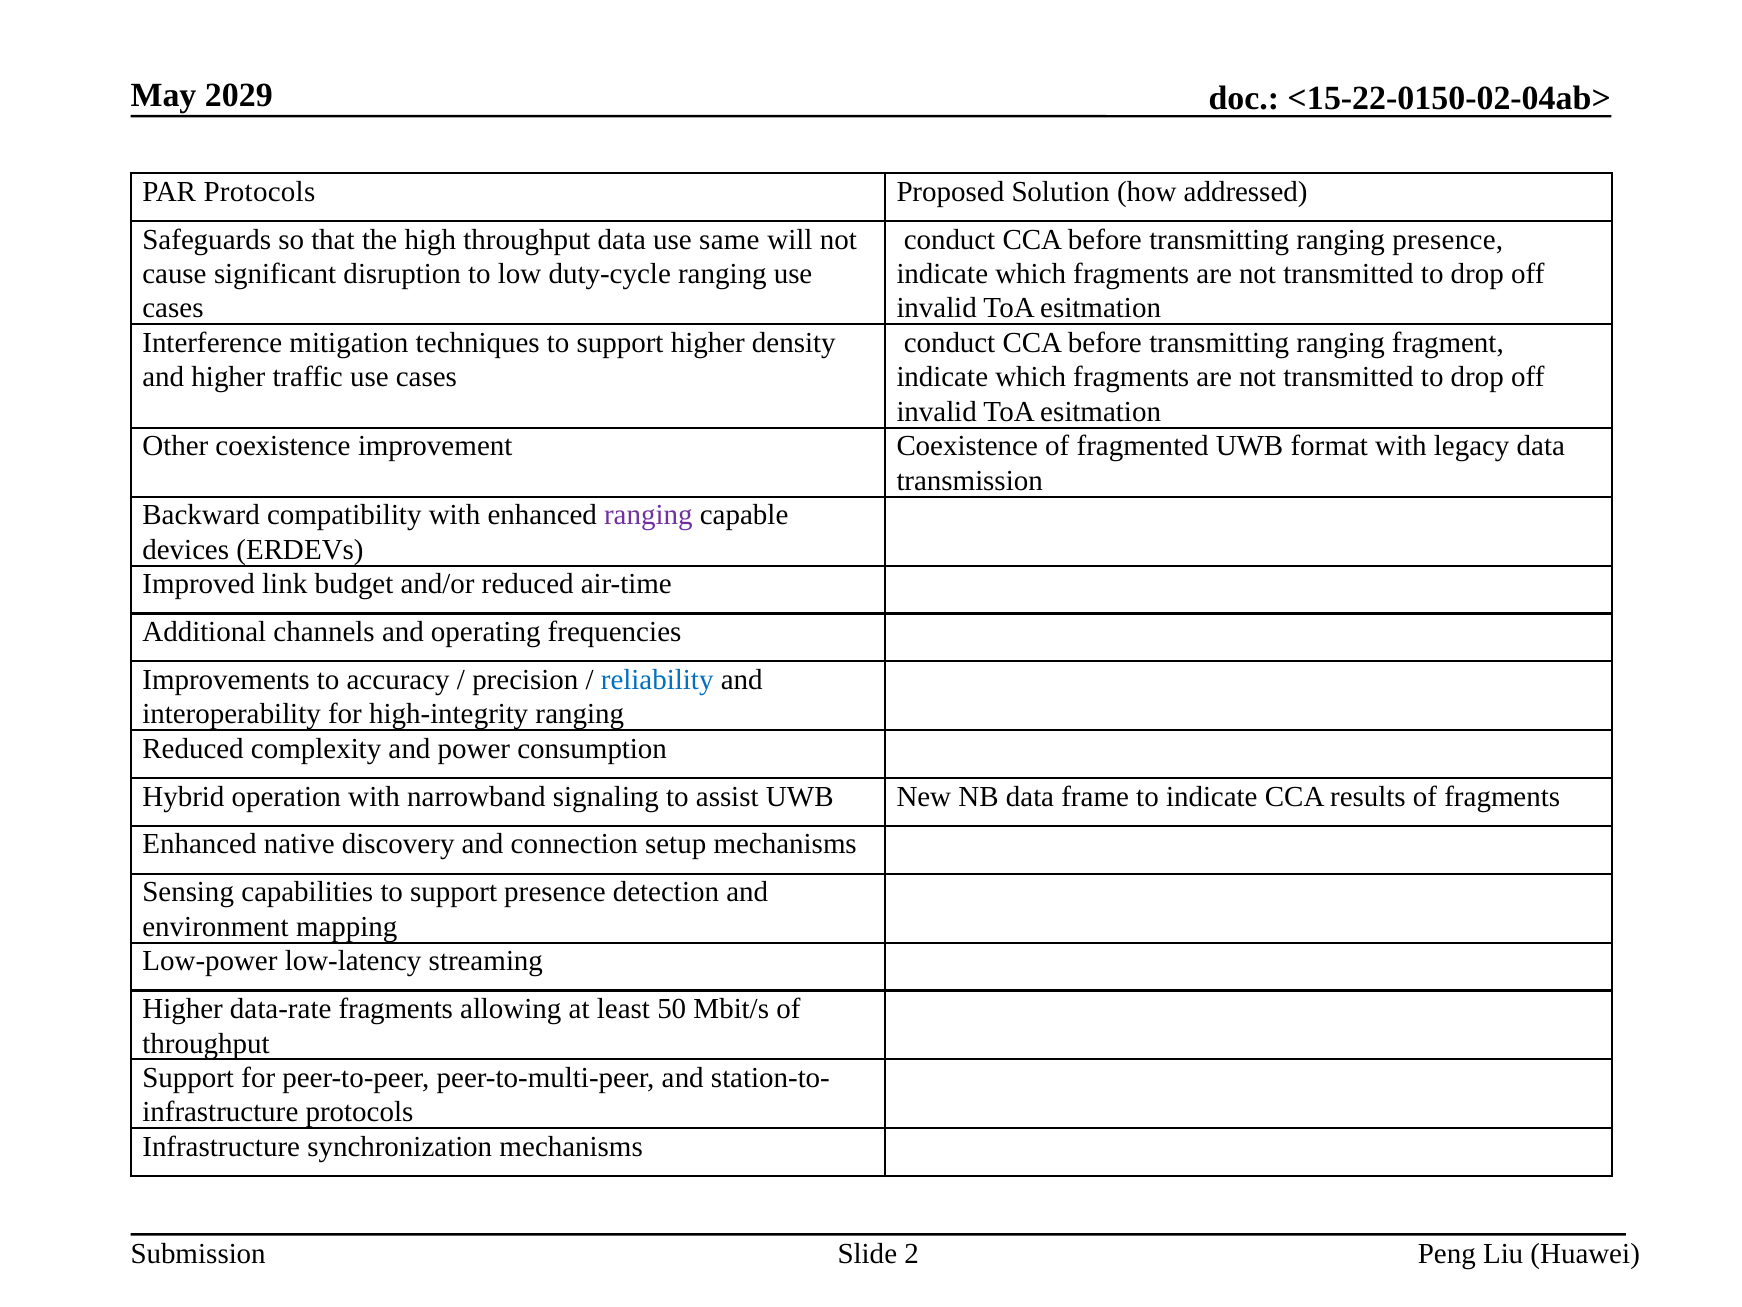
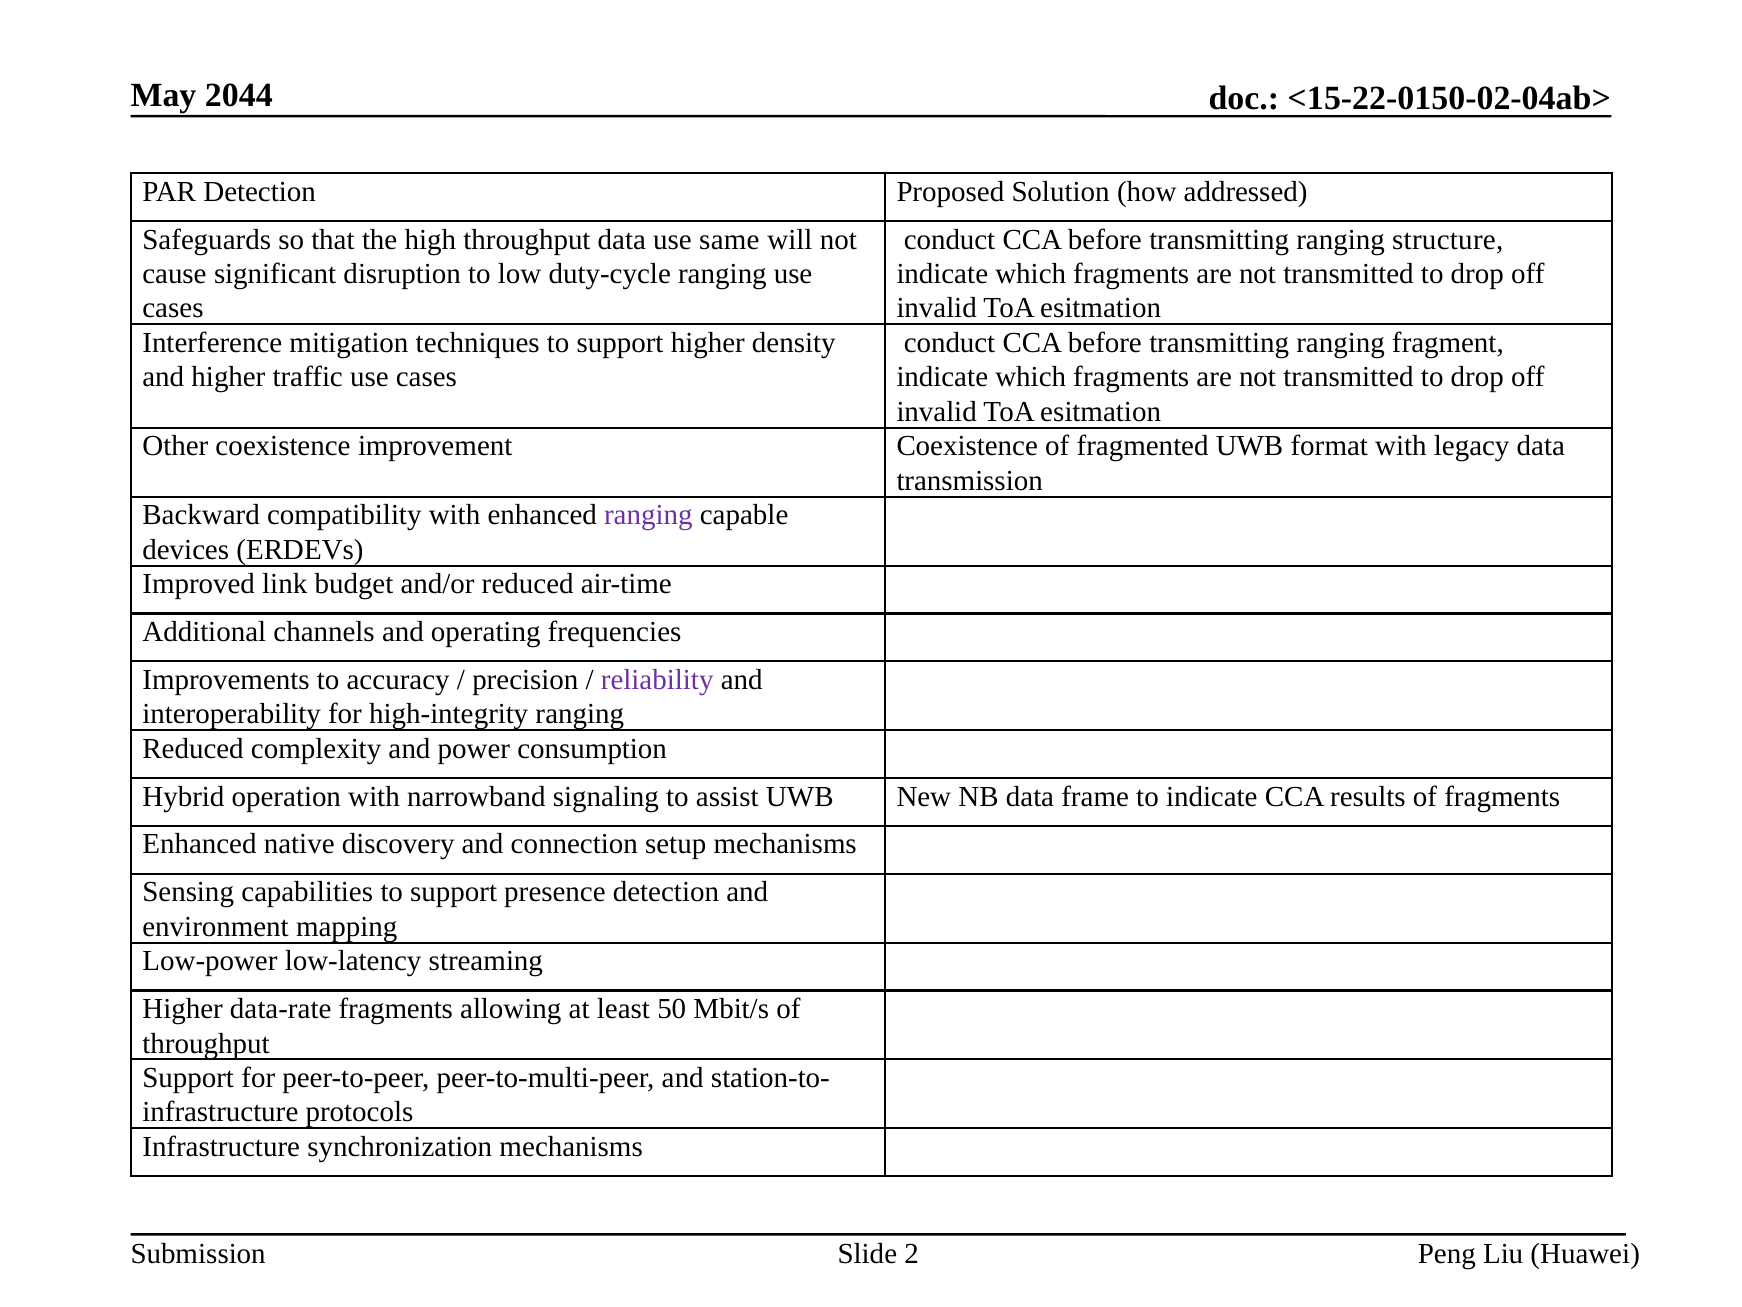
2029: 2029 -> 2044
PAR Protocols: Protocols -> Detection
ranging presence: presence -> structure
reliability colour: blue -> purple
